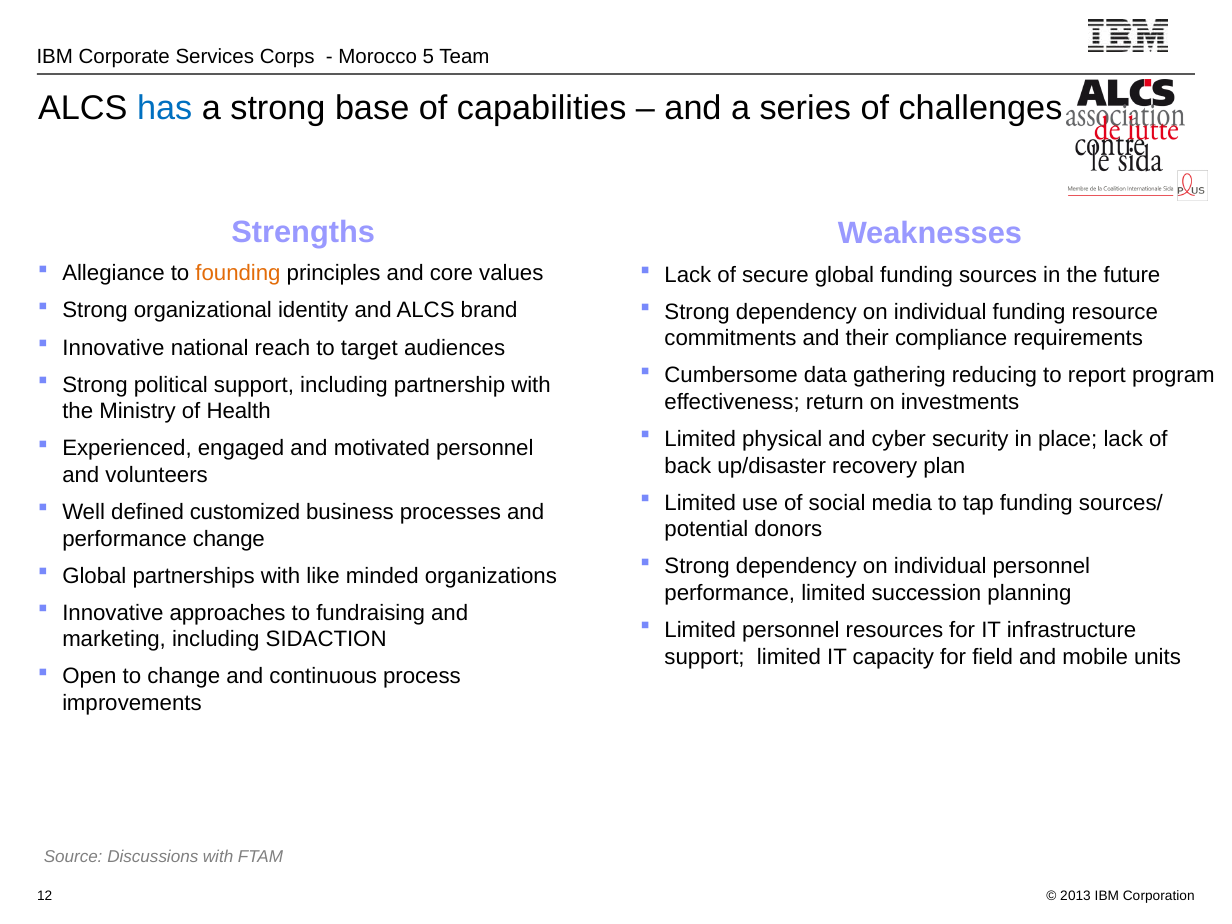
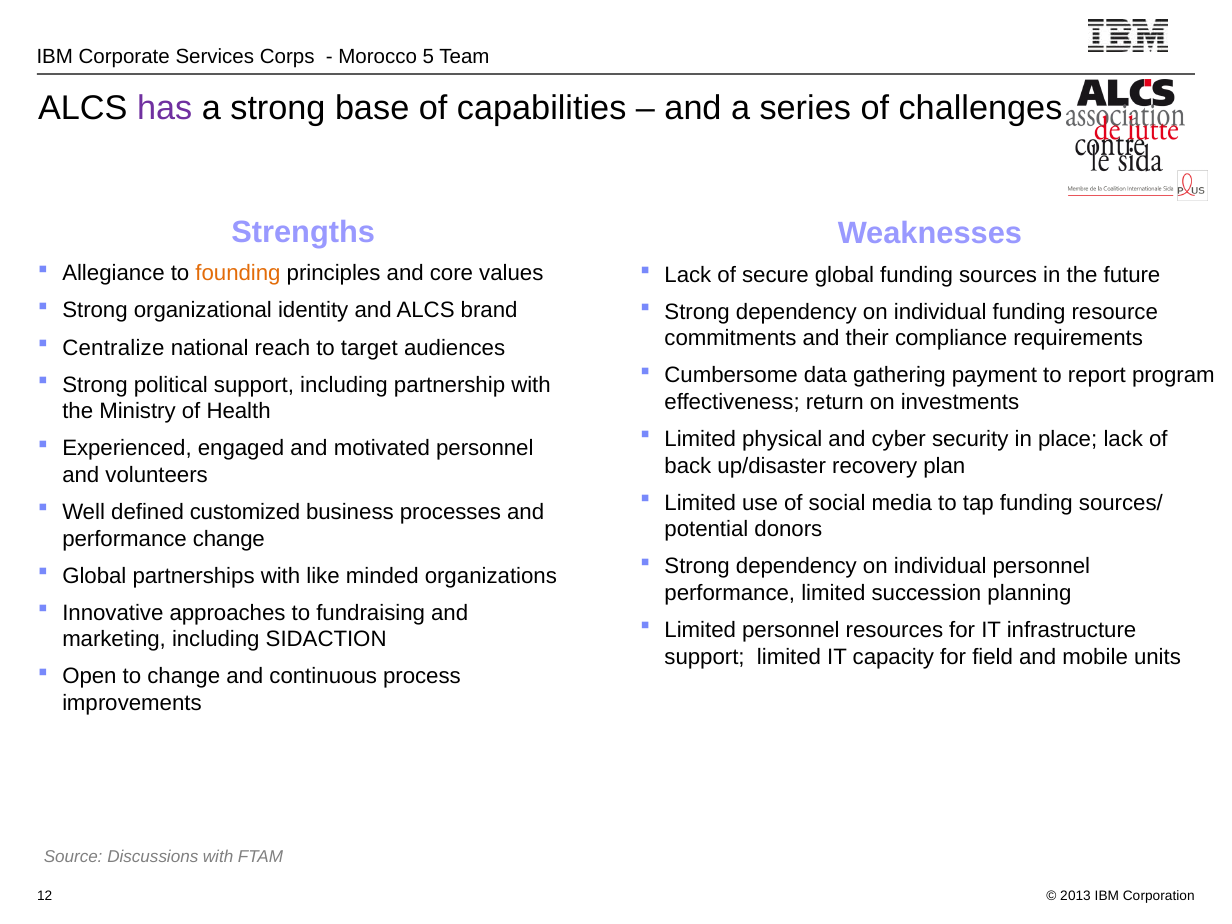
has colour: blue -> purple
Innovative at (113, 348): Innovative -> Centralize
reducing: reducing -> payment
